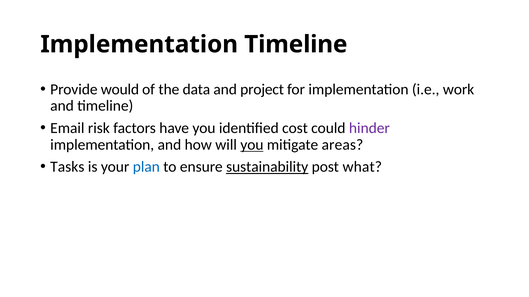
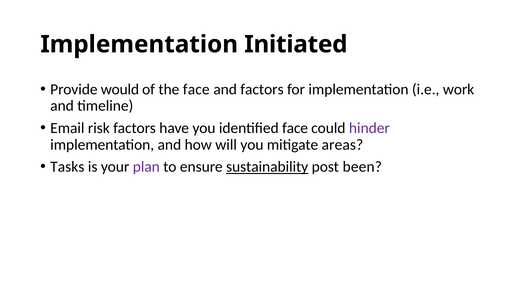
Implementation Timeline: Timeline -> Initiated
the data: data -> face
and project: project -> factors
identified cost: cost -> face
you at (252, 145) underline: present -> none
plan colour: blue -> purple
what: what -> been
